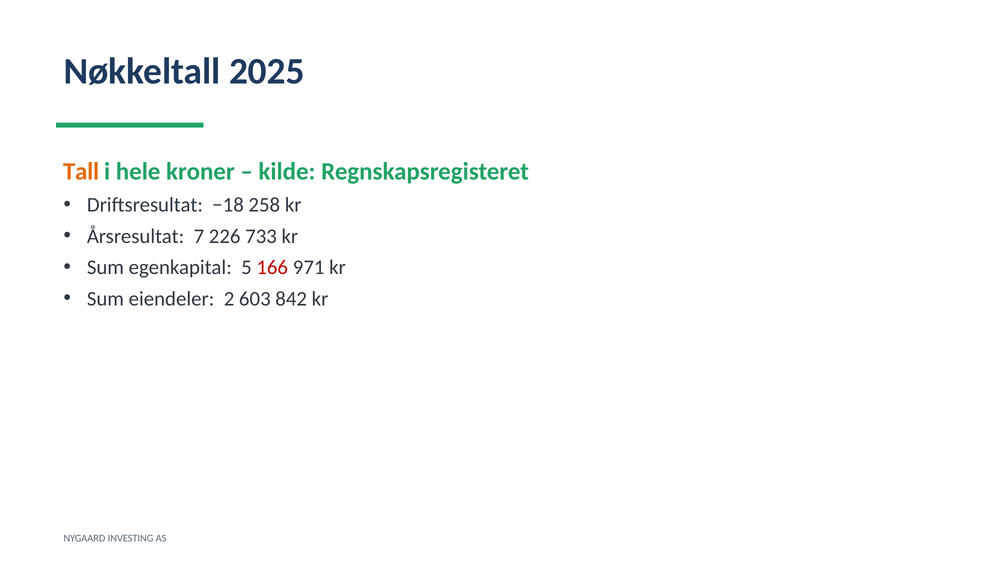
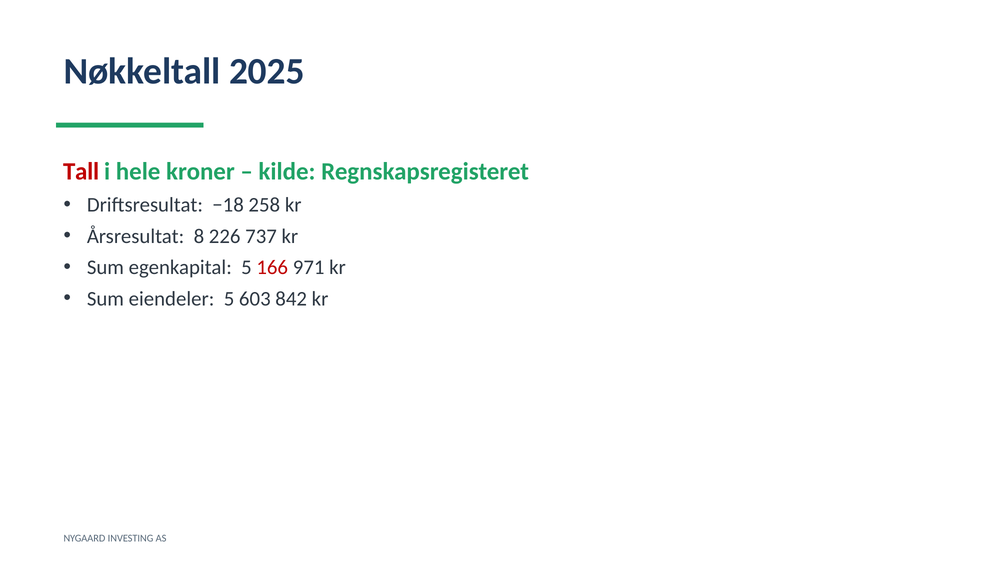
Tall colour: orange -> red
7: 7 -> 8
733: 733 -> 737
eiendeler 2: 2 -> 5
